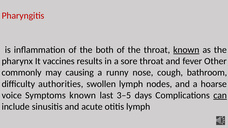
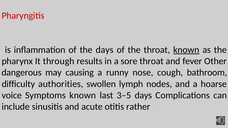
the both: both -> days
vaccines: vaccines -> through
commonly: commonly -> dangerous
can underline: present -> none
otitis lymph: lymph -> rather
